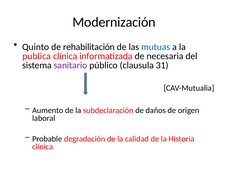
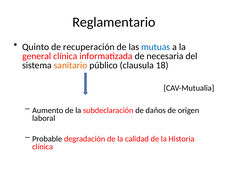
Modernización: Modernización -> Reglamentario
rehabilitación: rehabilitación -> recuperación
publica: publica -> general
sanitario colour: purple -> orange
31: 31 -> 18
